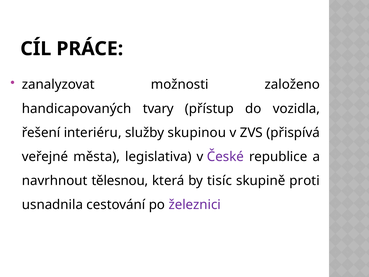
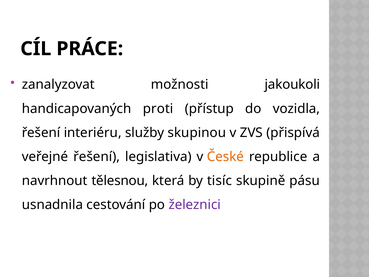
založeno: založeno -> jakoukoli
tvary: tvary -> proti
veřejné města: města -> řešení
České colour: purple -> orange
proti: proti -> pásu
